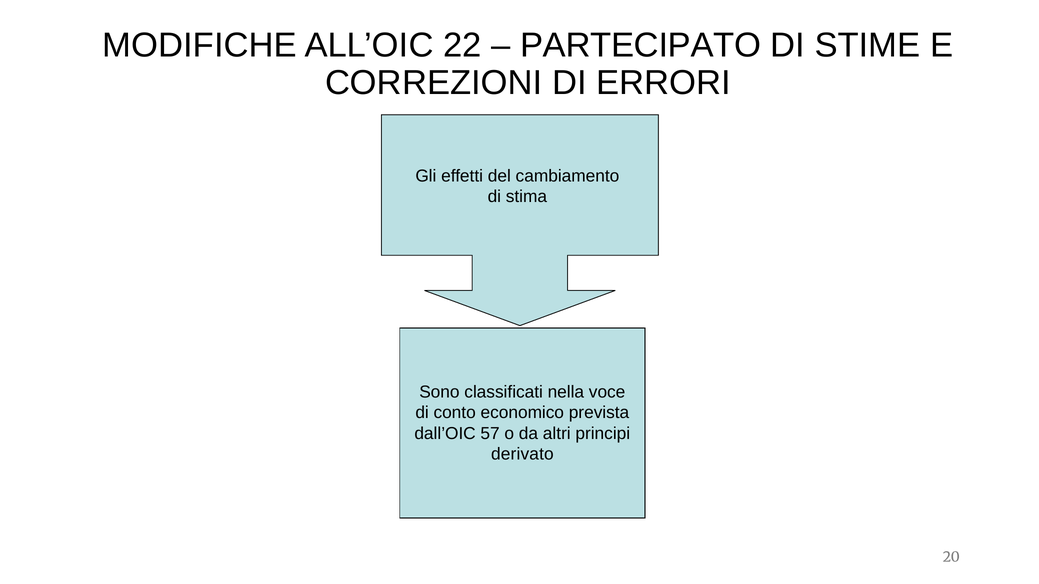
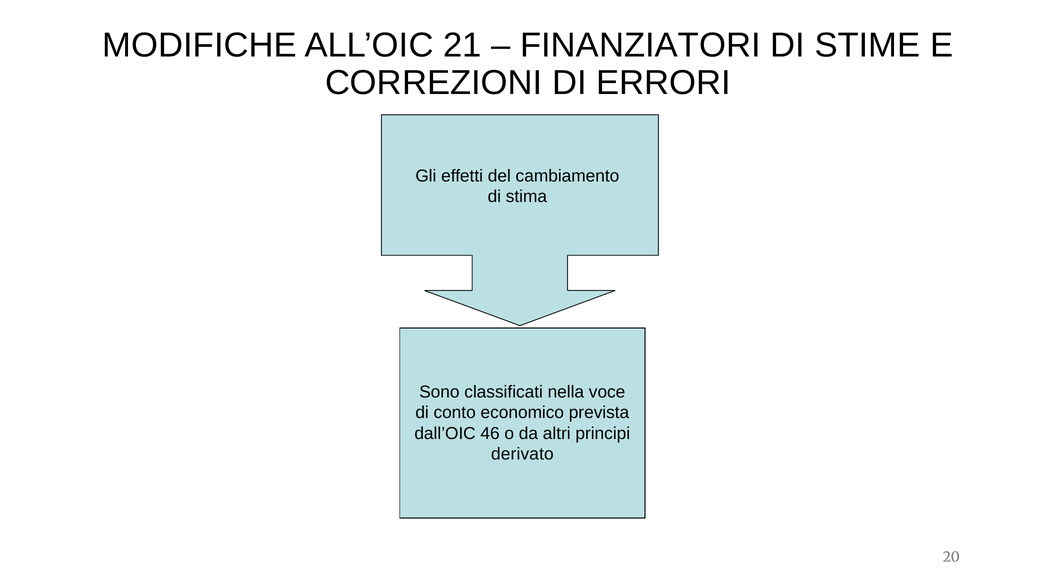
22: 22 -> 21
PARTECIPATO: PARTECIPATO -> FINANZIATORI
57: 57 -> 46
